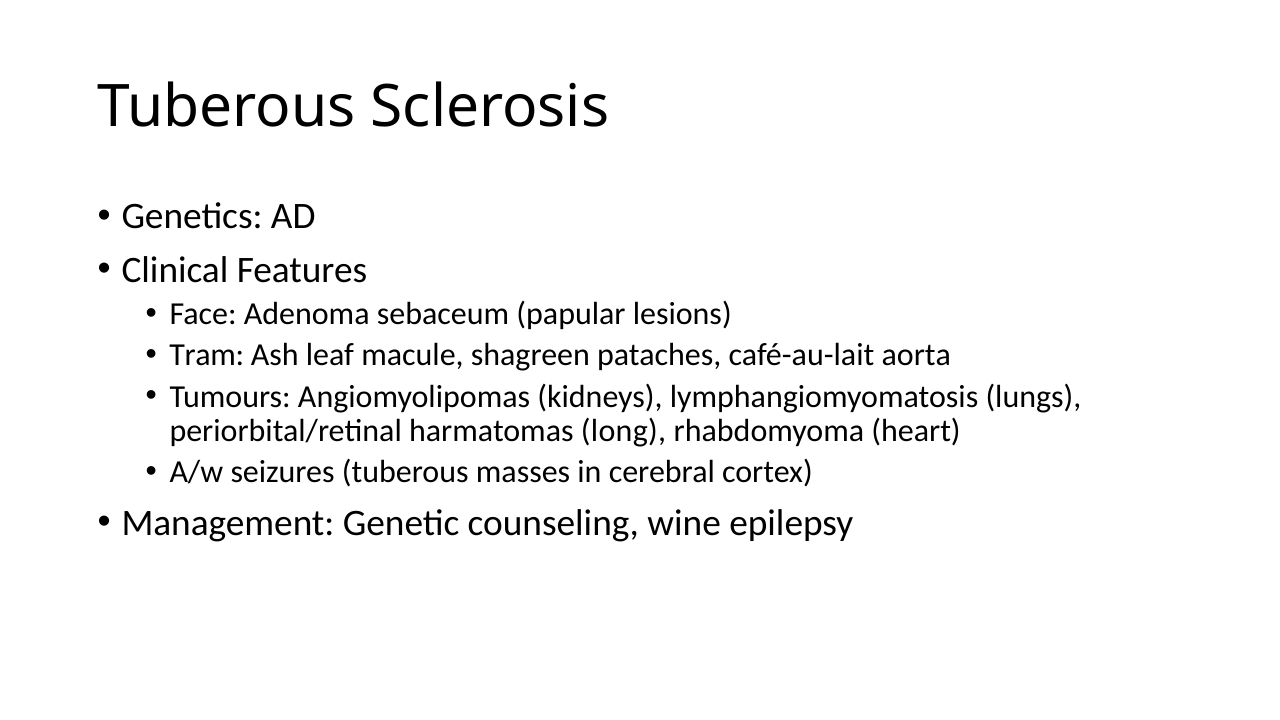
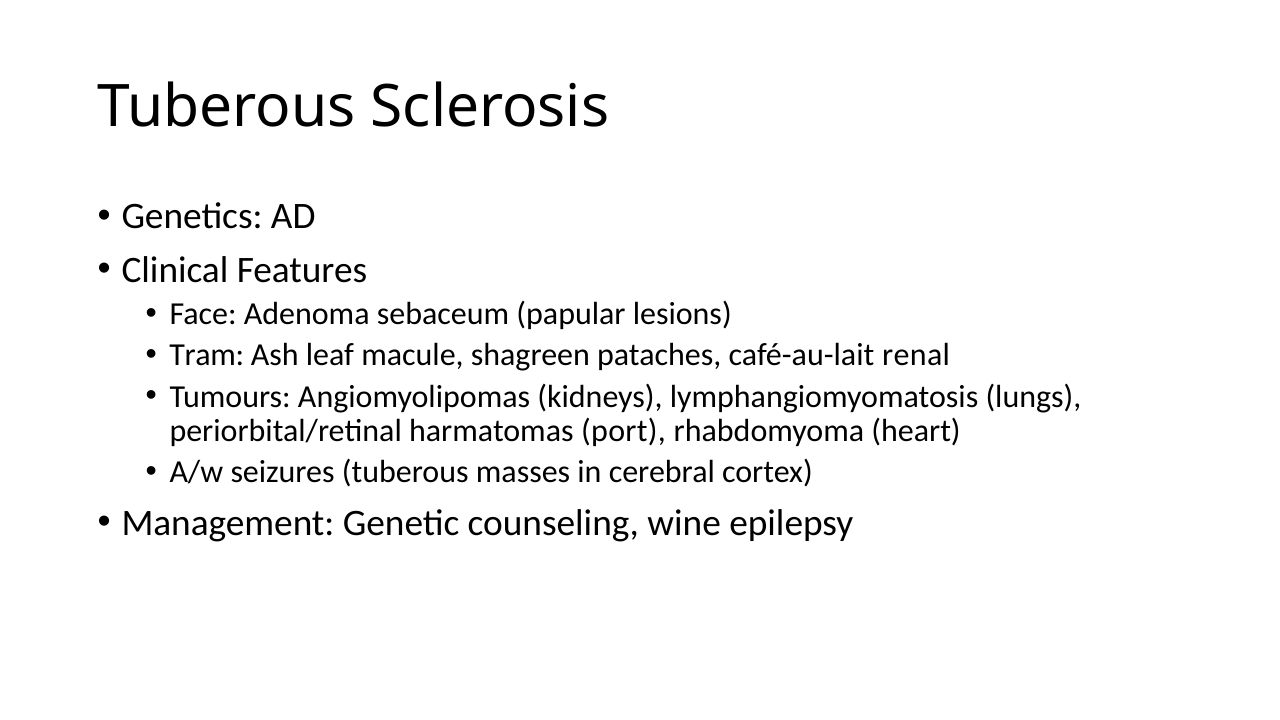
aorta: aorta -> renal
long: long -> port
